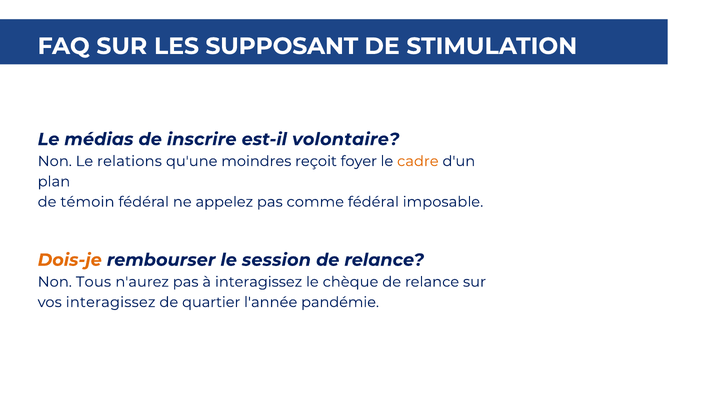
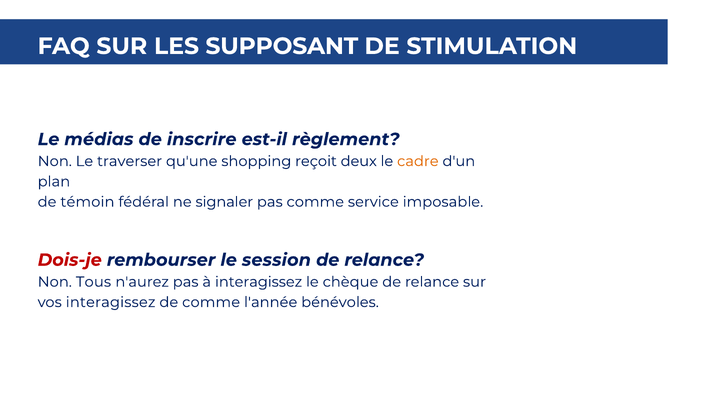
volontaire: volontaire -> règlement
relations: relations -> traverser
moindres: moindres -> shopping
foyer: foyer -> deux
appelez: appelez -> signaler
comme fédéral: fédéral -> service
Dois-je colour: orange -> red
de quartier: quartier -> comme
pandémie: pandémie -> bénévoles
